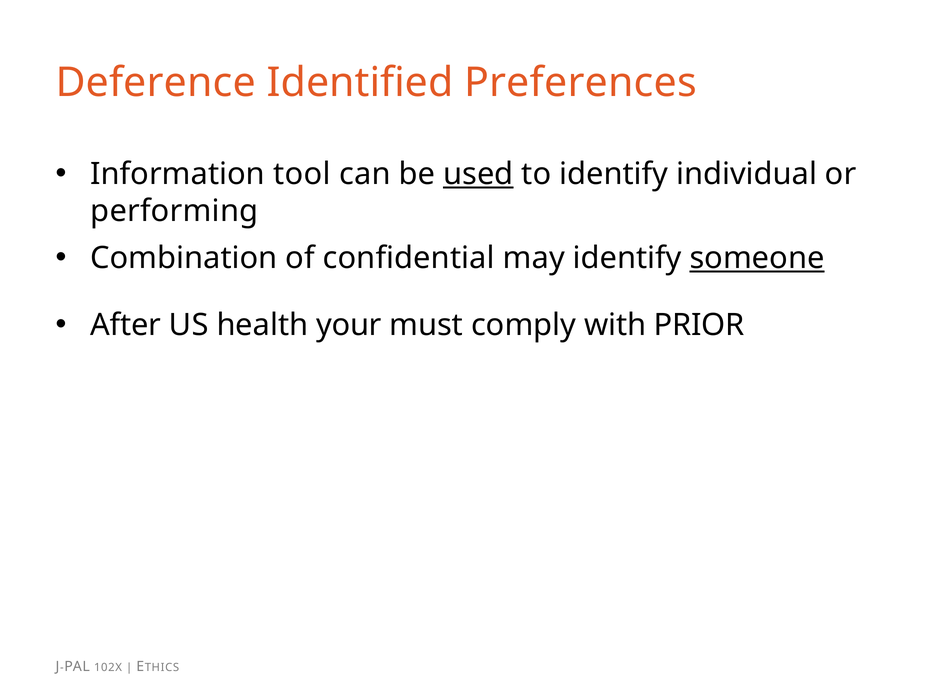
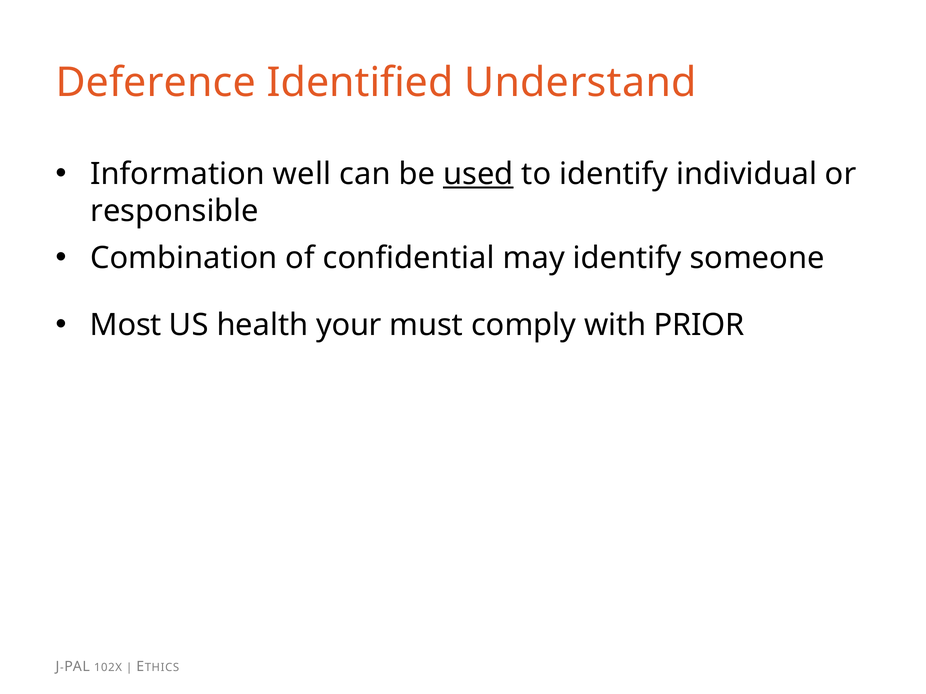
Preferences: Preferences -> Understand
tool: tool -> well
performing: performing -> responsible
someone underline: present -> none
After: After -> Most
